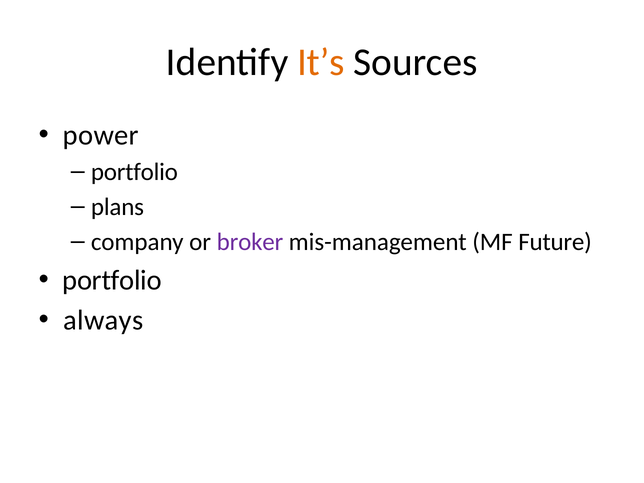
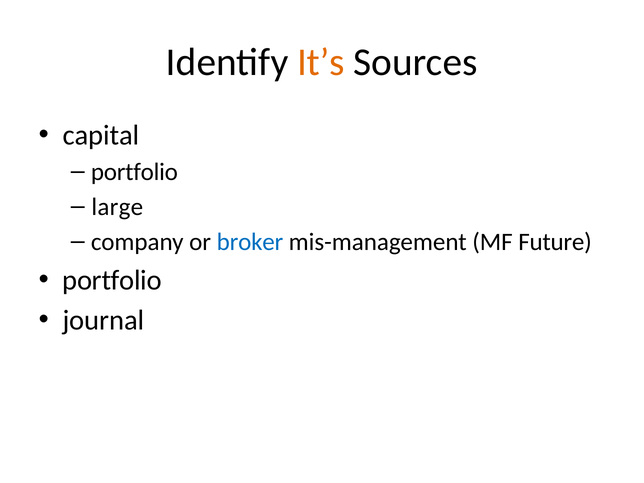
power: power -> capital
plans: plans -> large
broker colour: purple -> blue
always: always -> journal
